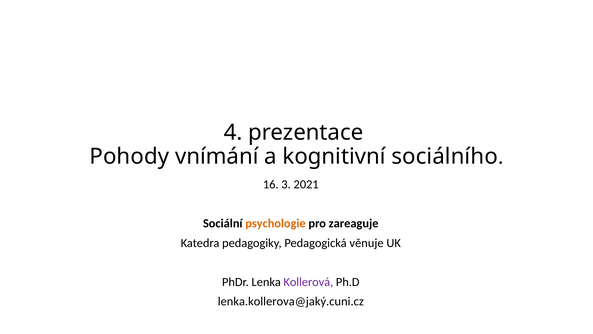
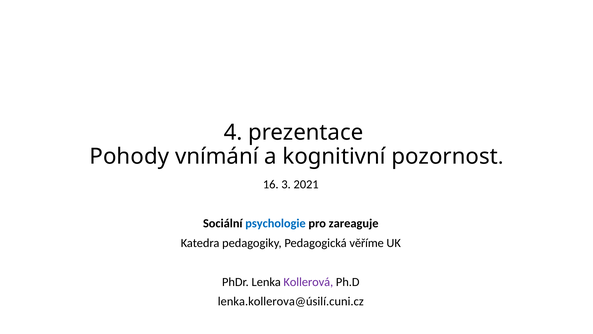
sociálního: sociálního -> pozornost
psychologie colour: orange -> blue
věnuje: věnuje -> věříme
lenka.kollerova@jaký.cuni.cz: lenka.kollerova@jaký.cuni.cz -> lenka.kollerova@úsilí.cuni.cz
